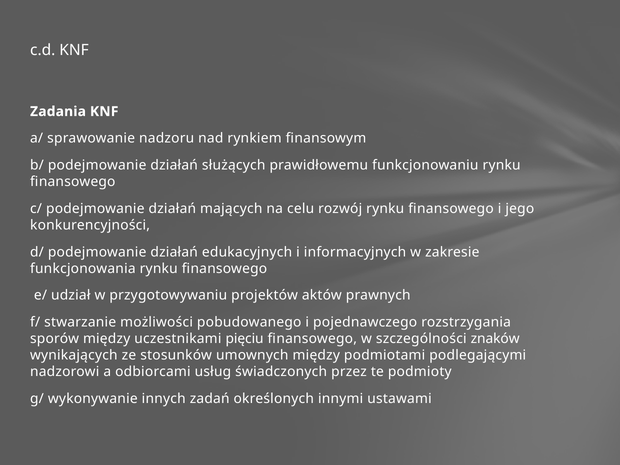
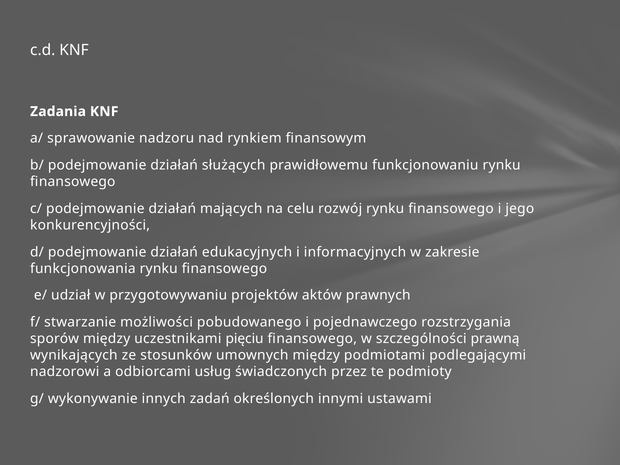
znaków: znaków -> prawną
